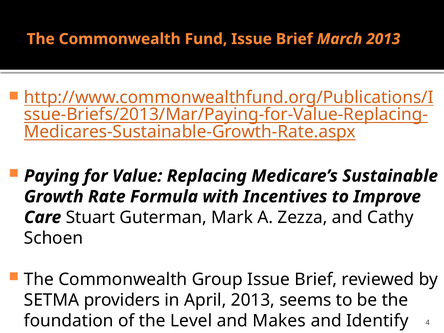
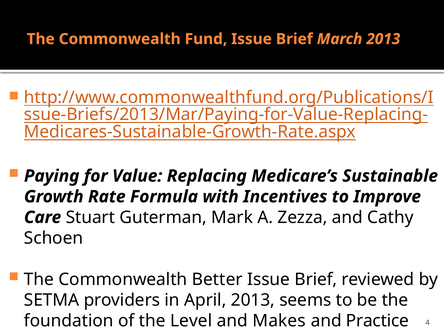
Group: Group -> Better
Identify: Identify -> Practice
